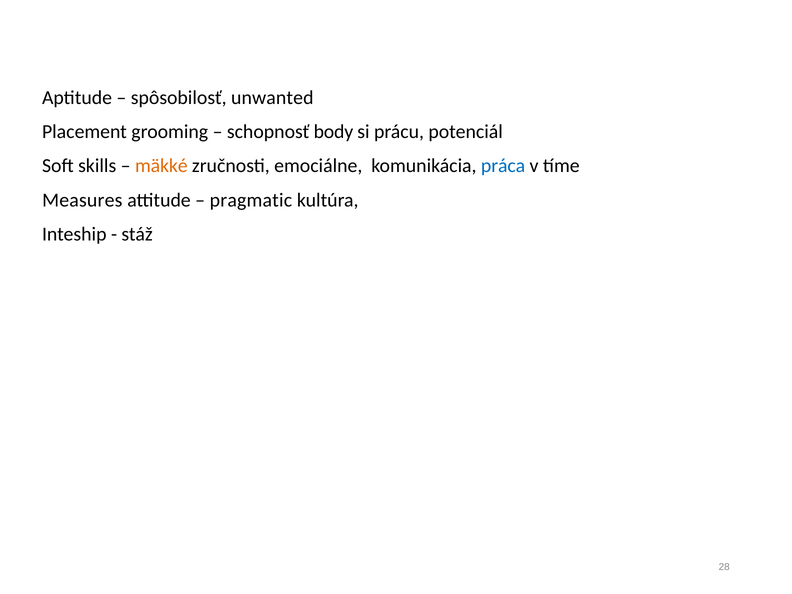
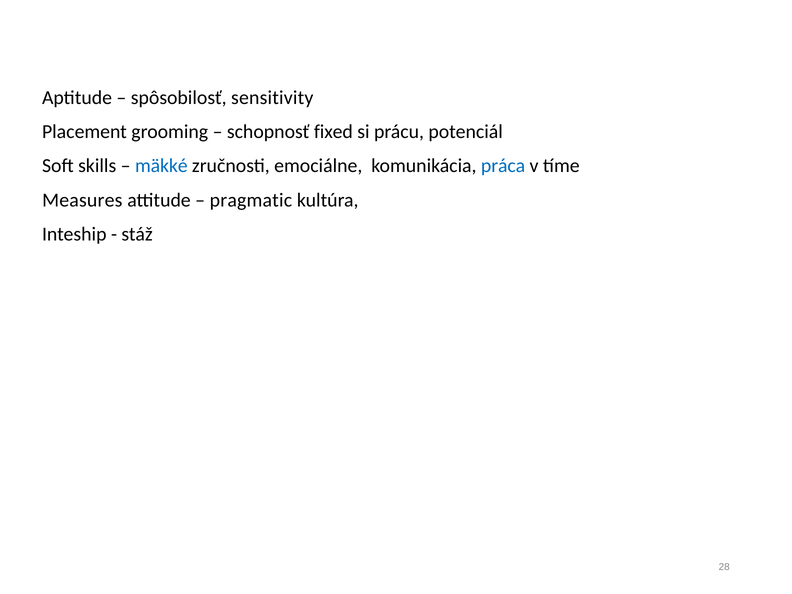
unwanted: unwanted -> sensitivity
body: body -> fixed
mäkké colour: orange -> blue
